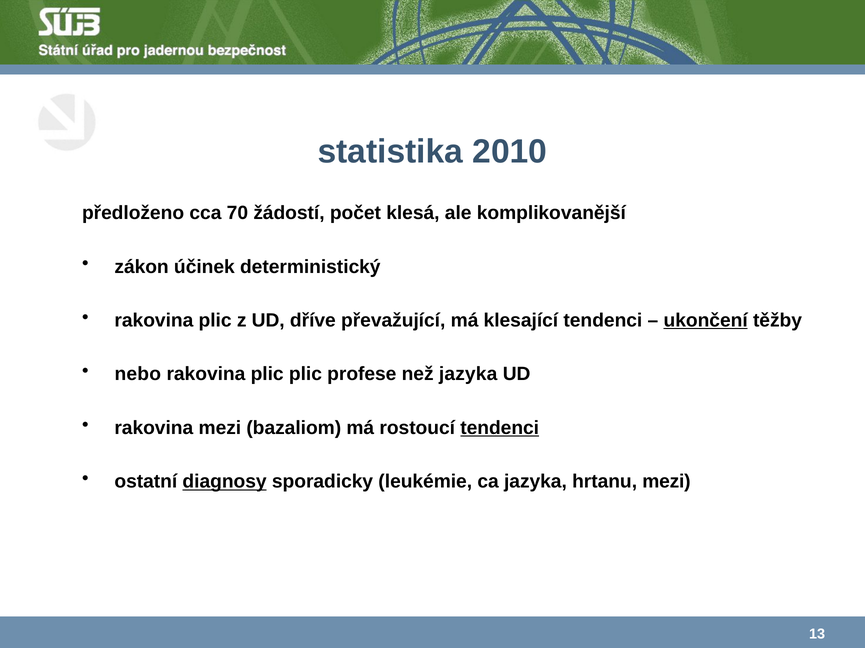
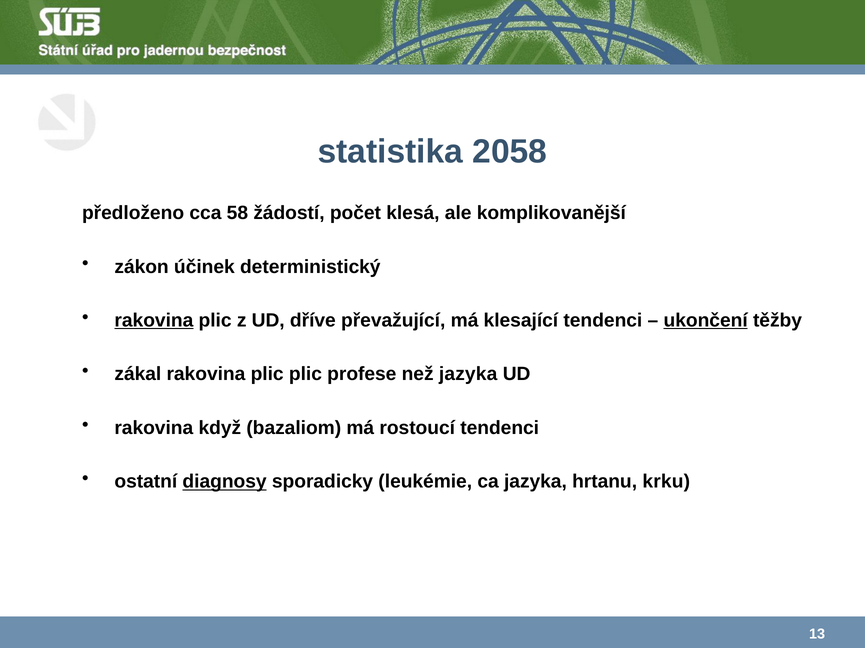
2010: 2010 -> 2058
70: 70 -> 58
rakovina at (154, 321) underline: none -> present
nebo: nebo -> zákal
rakovina mezi: mezi -> když
tendenci at (500, 428) underline: present -> none
hrtanu mezi: mezi -> krku
